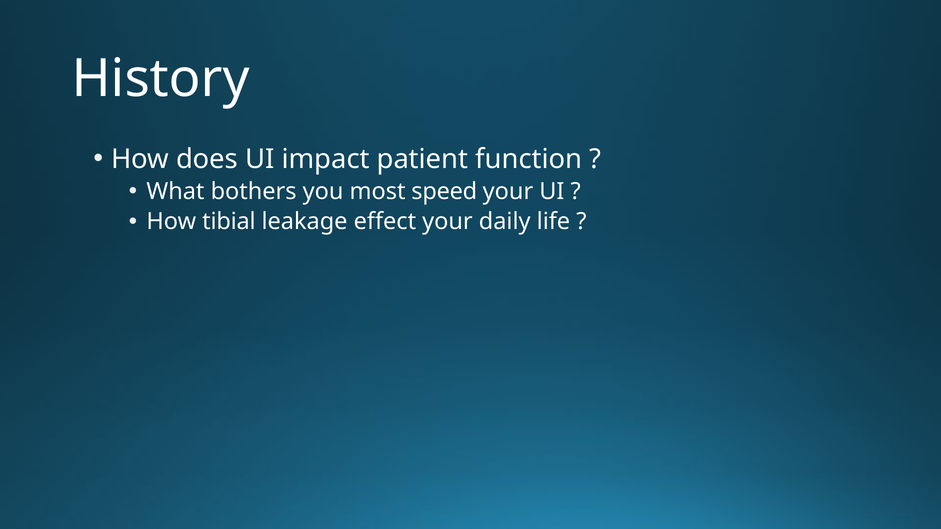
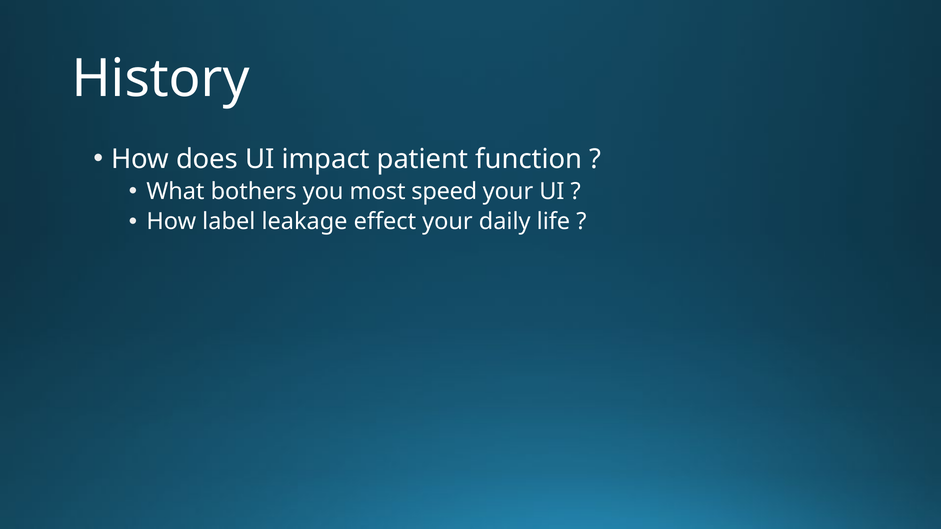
tibial: tibial -> label
